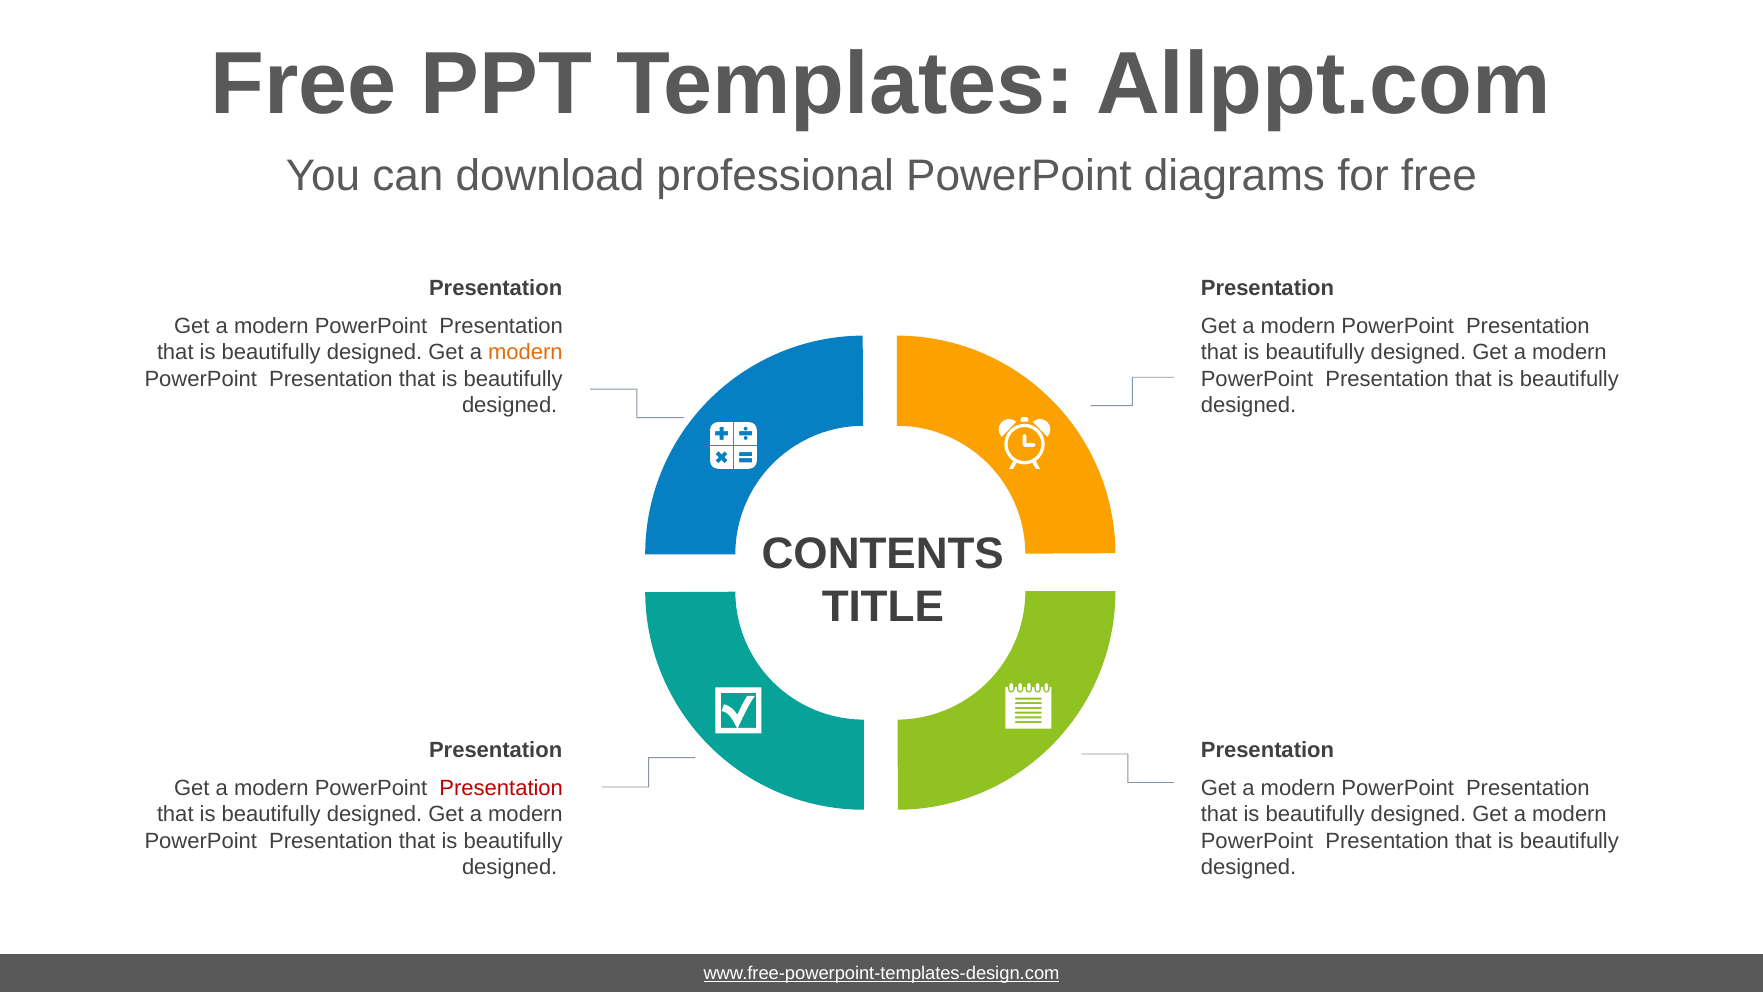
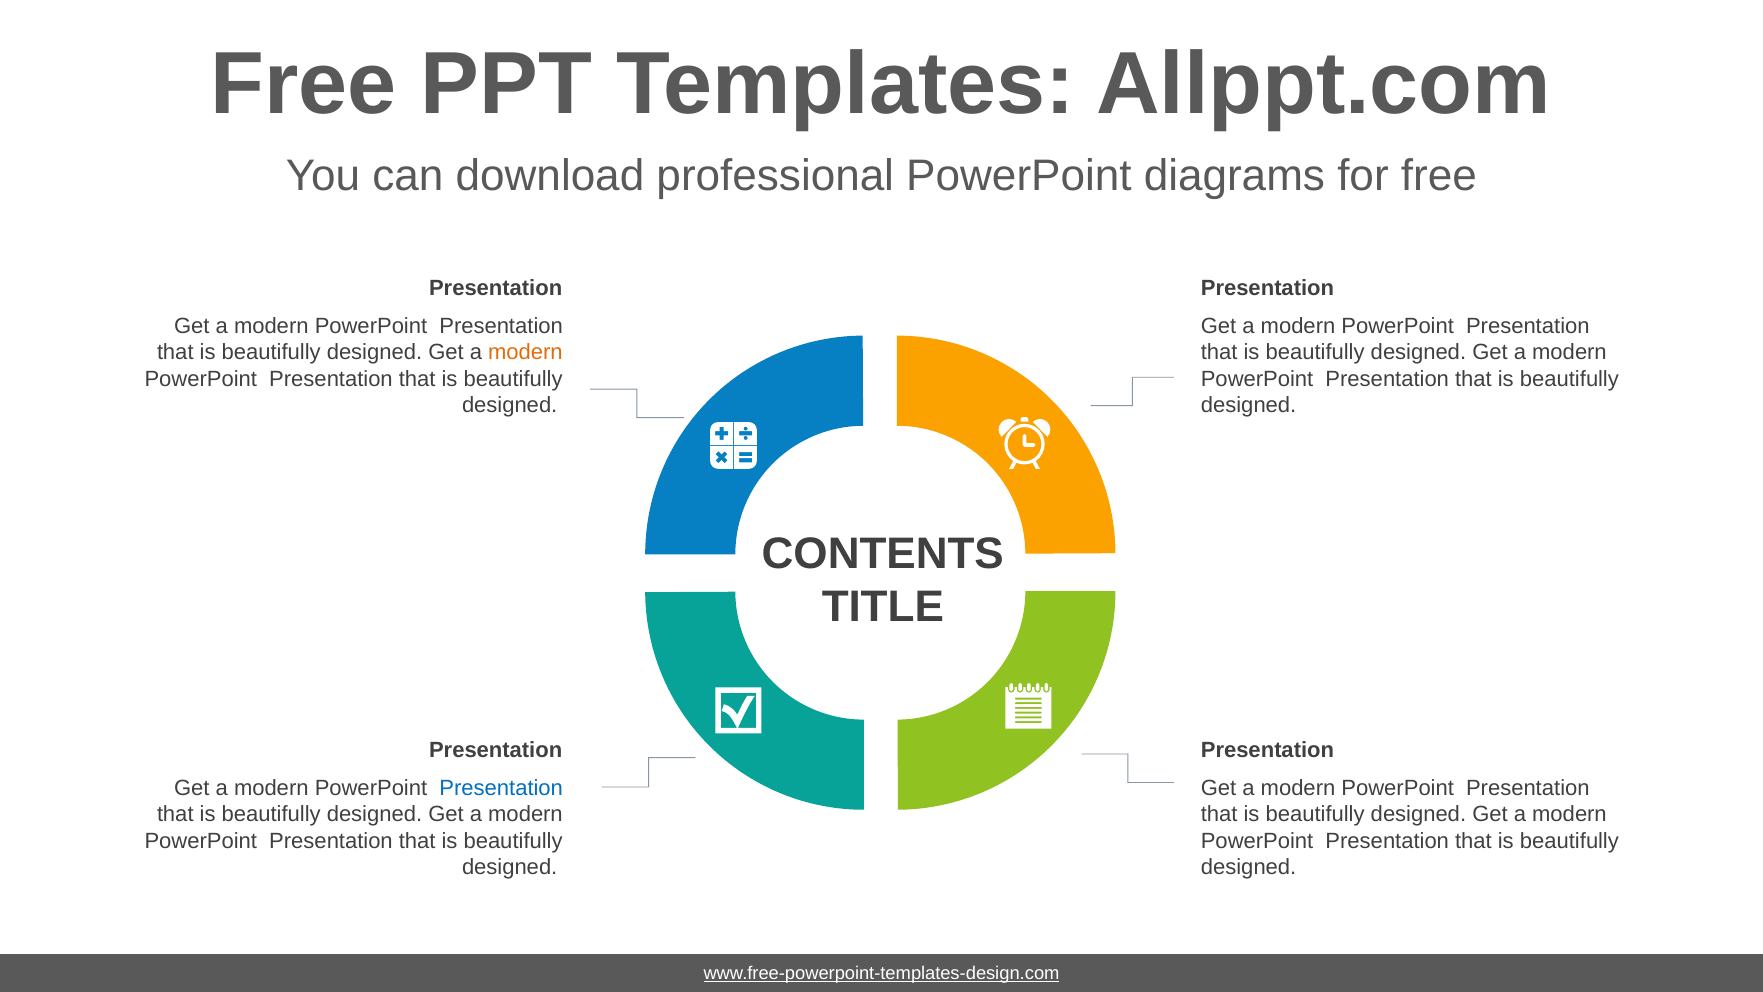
Presentation at (501, 788) colour: red -> blue
